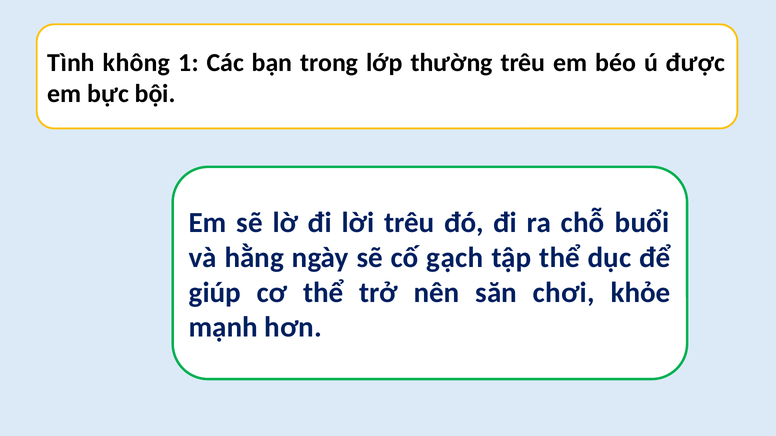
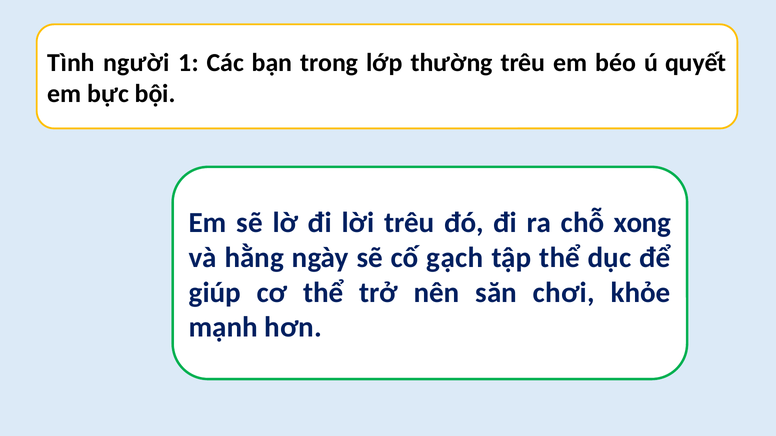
không: không -> người
được: được -> quyết
buổi: buổi -> xong
